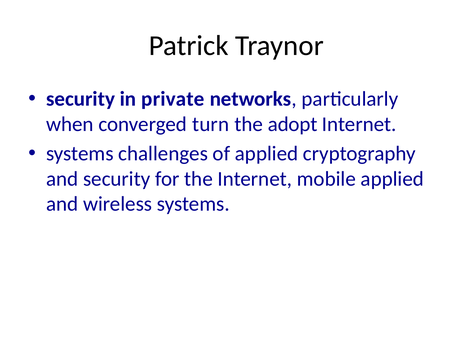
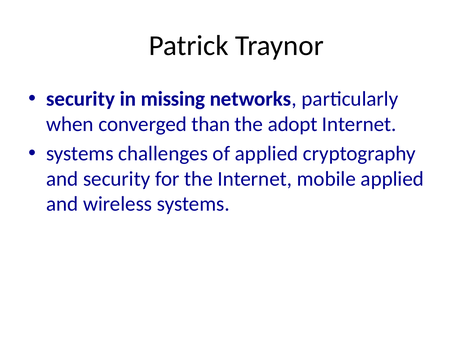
private: private -> missing
turn: turn -> than
